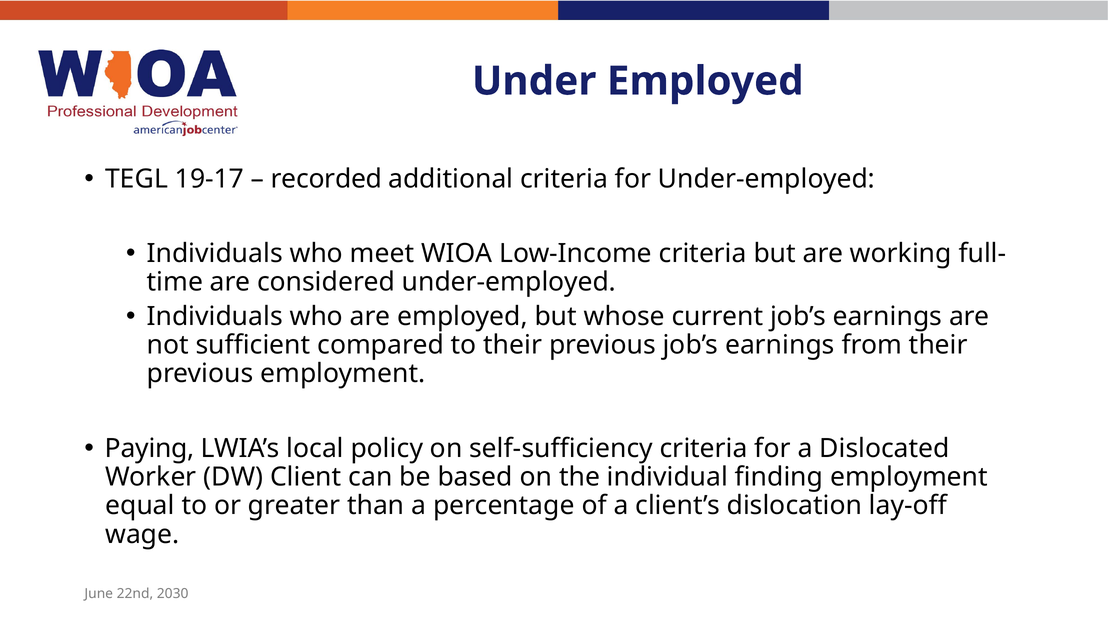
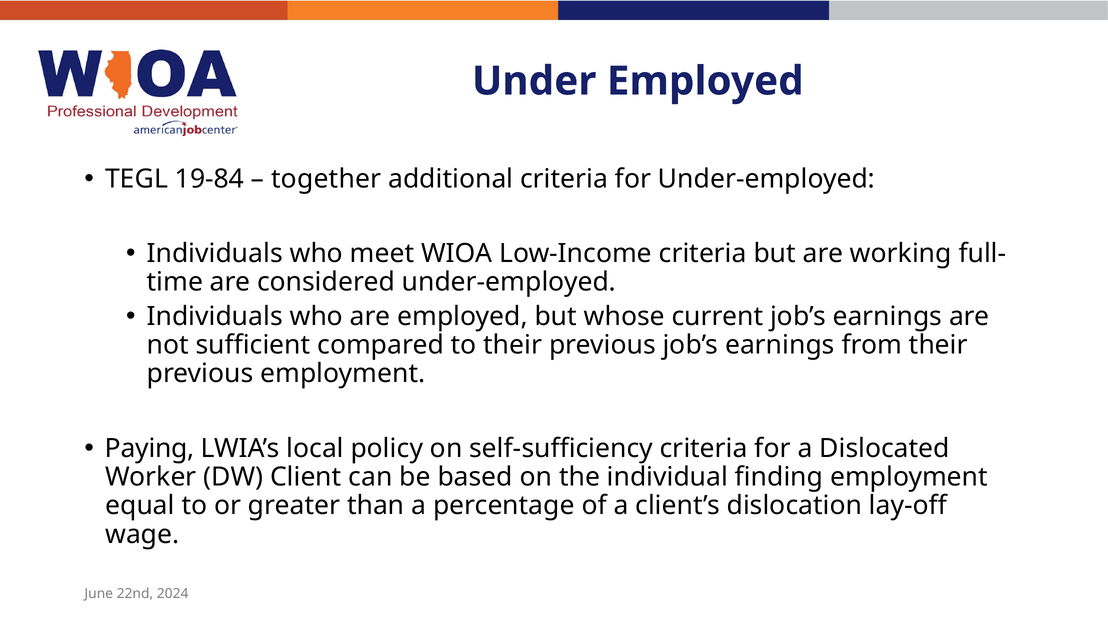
19-17: 19-17 -> 19-84
recorded: recorded -> together
2030: 2030 -> 2024
